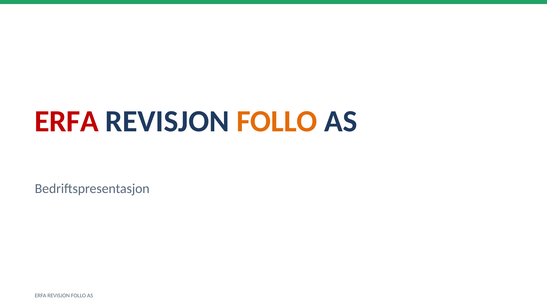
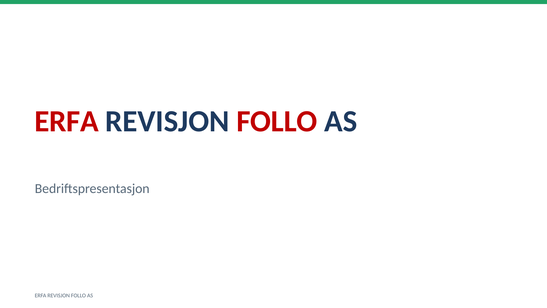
FOLLO at (277, 121) colour: orange -> red
